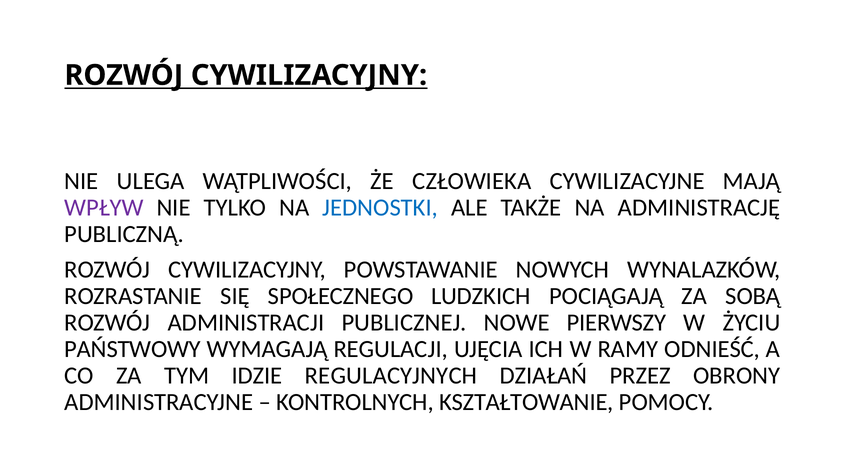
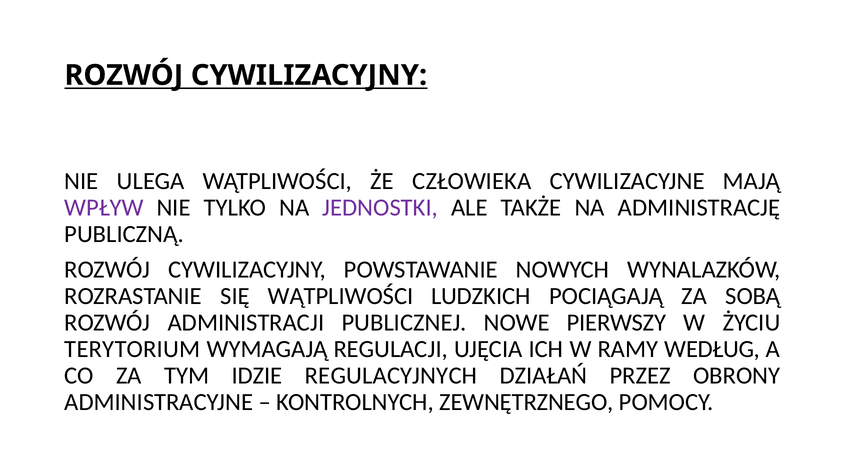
JEDNOSTKI colour: blue -> purple
SIĘ SPOŁECZNEGO: SPOŁECZNEGO -> WĄTPLIWOŚCI
PAŃSTWOWY: PAŃSTWOWY -> TERYTORIUM
ODNIEŚĆ: ODNIEŚĆ -> WEDŁUG
KSZTAŁTOWANIE: KSZTAŁTOWANIE -> ZEWNĘTRZNEGO
